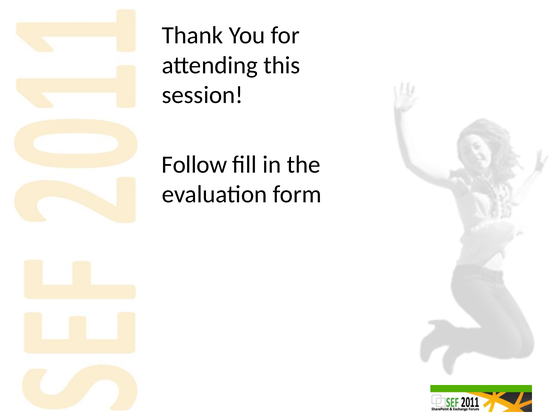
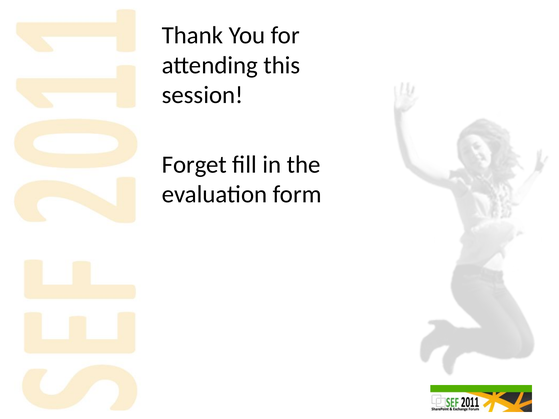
Follow: Follow -> Forget
